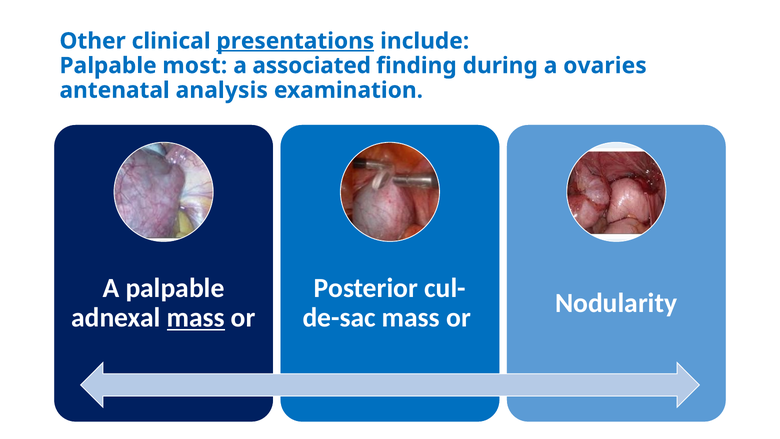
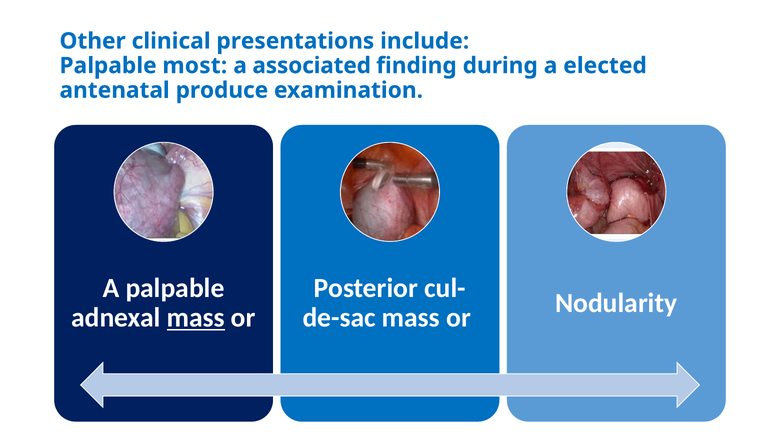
presentations underline: present -> none
ovaries: ovaries -> elected
analysis: analysis -> produce
